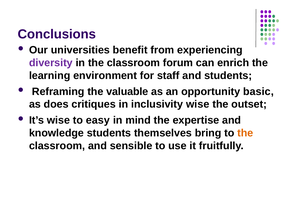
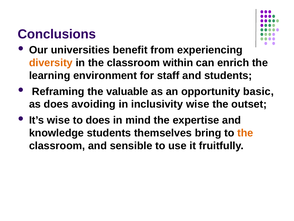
diversity colour: purple -> orange
forum: forum -> within
critiques: critiques -> avoiding
to easy: easy -> does
